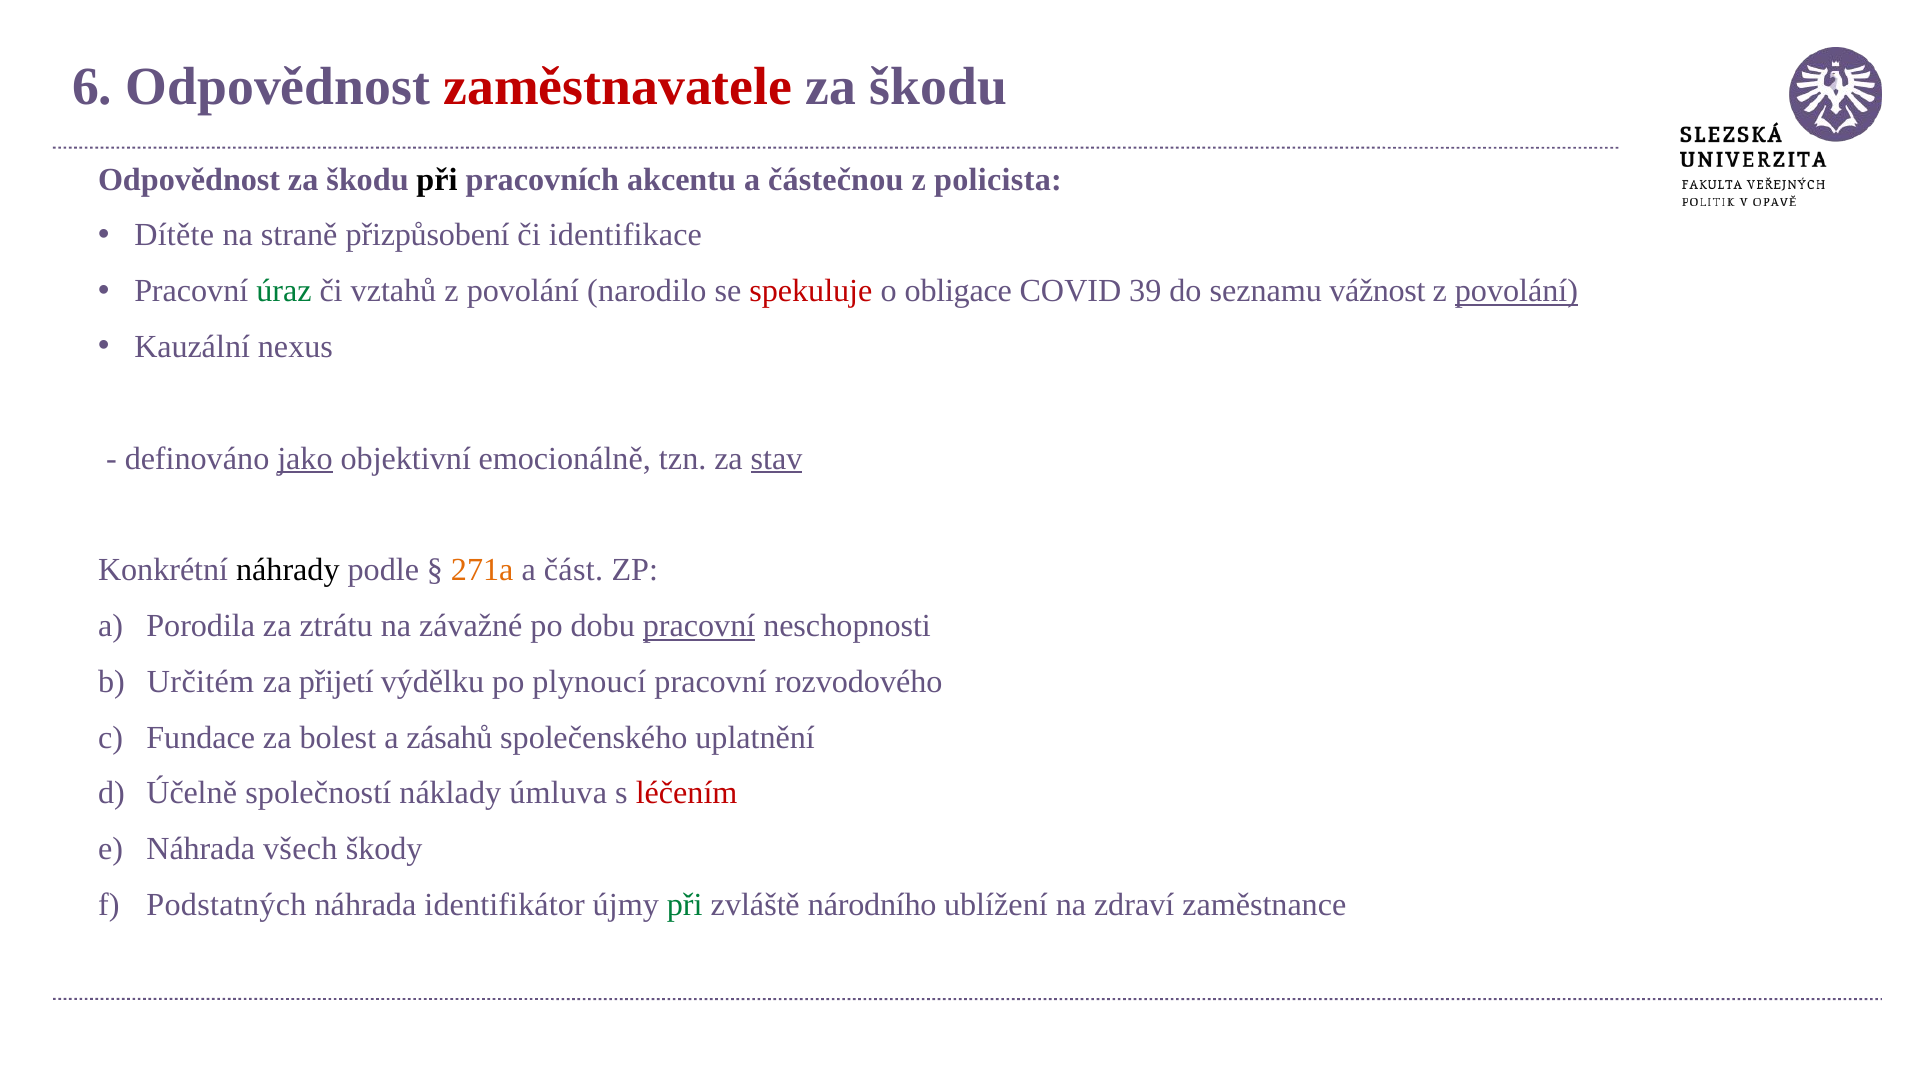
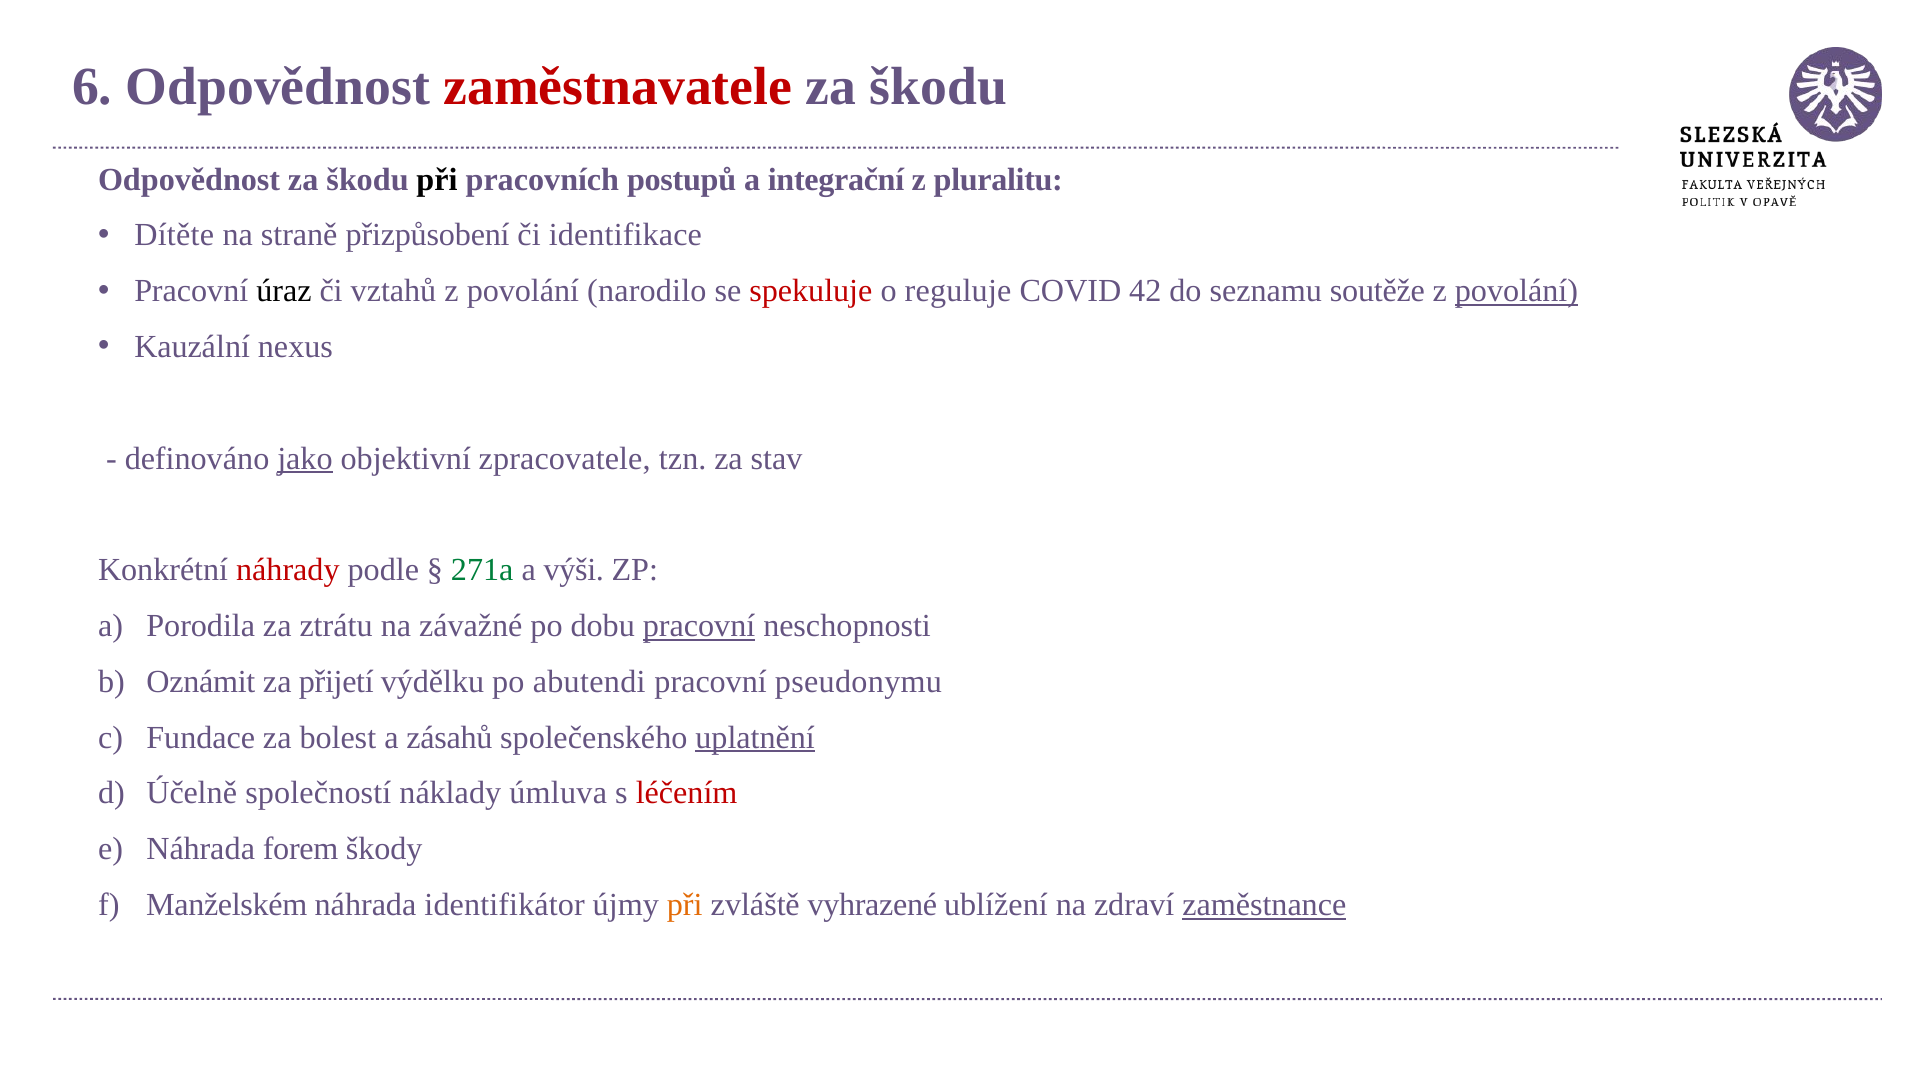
akcentu: akcentu -> postupů
částečnou: částečnou -> integrační
policista: policista -> pluralitu
úraz colour: green -> black
obligace: obligace -> reguluje
39: 39 -> 42
vážnost: vážnost -> soutěže
emocionálně: emocionálně -> zpracovatele
stav underline: present -> none
náhrady colour: black -> red
271a colour: orange -> green
část: část -> výši
Určitém: Určitém -> Oznámit
plynoucí: plynoucí -> abutendi
rozvodového: rozvodového -> pseudonymu
uplatnění underline: none -> present
všech: všech -> forem
Podstatných: Podstatných -> Manželském
při at (685, 905) colour: green -> orange
národního: národního -> vyhrazené
zaměstnance underline: none -> present
